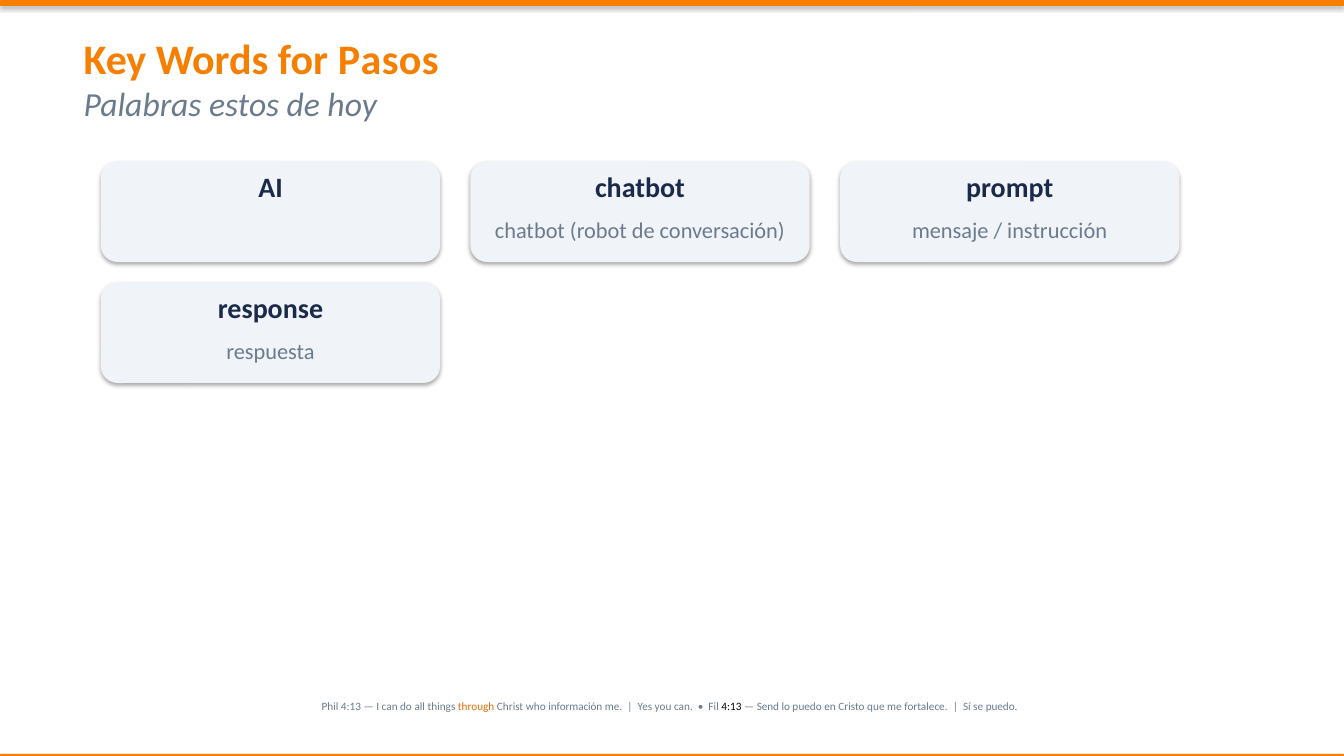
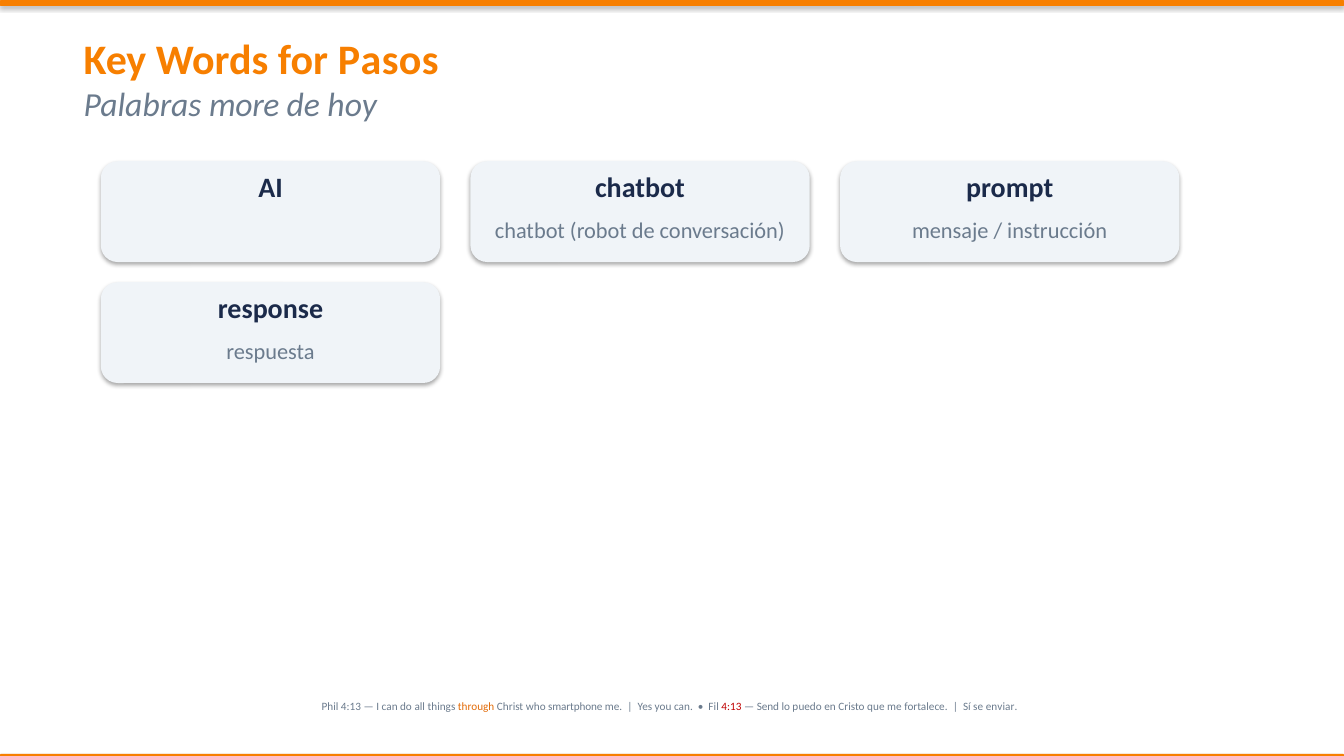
estos: estos -> more
información: información -> smartphone
4:13 at (731, 707) colour: black -> red
se puedo: puedo -> enviar
